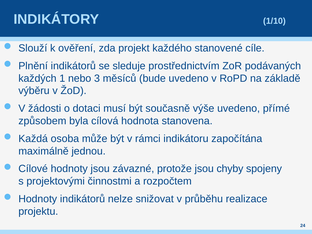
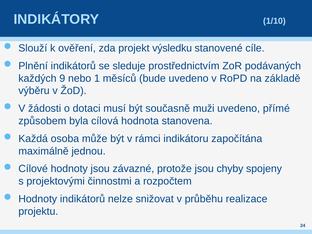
každého: každého -> výsledku
1: 1 -> 9
3: 3 -> 1
výše: výše -> muži
